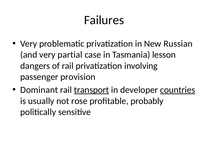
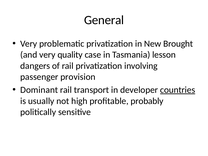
Failures: Failures -> General
Russian: Russian -> Brought
partial: partial -> quality
transport underline: present -> none
rose: rose -> high
